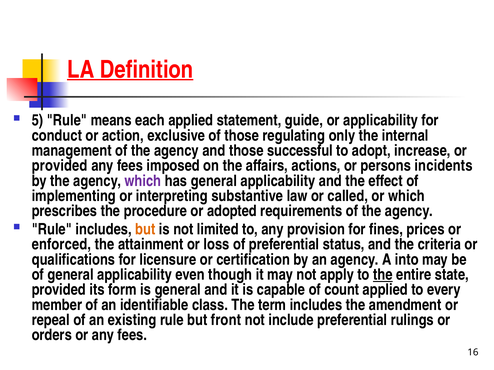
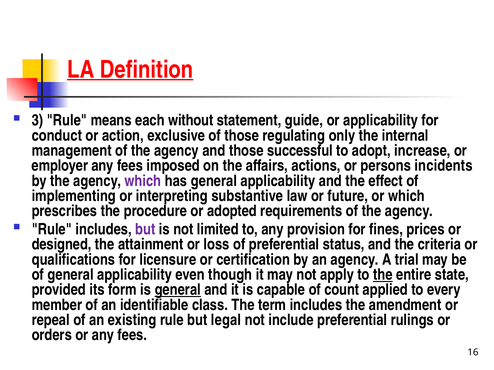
5: 5 -> 3
each applied: applied -> without
provided at (60, 166): provided -> employer
called: called -> future
but at (145, 230) colour: orange -> purple
enforced: enforced -> designed
into: into -> trial
general at (178, 290) underline: none -> present
front: front -> legal
